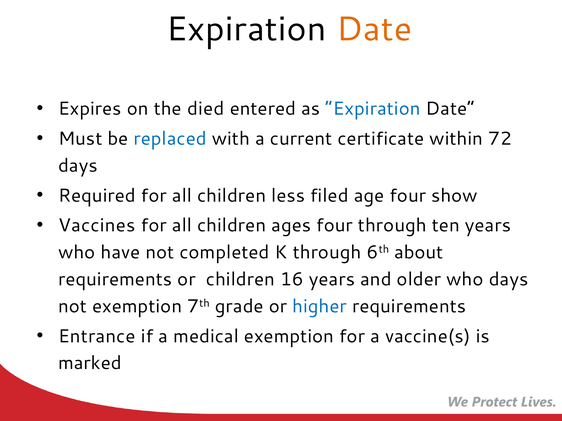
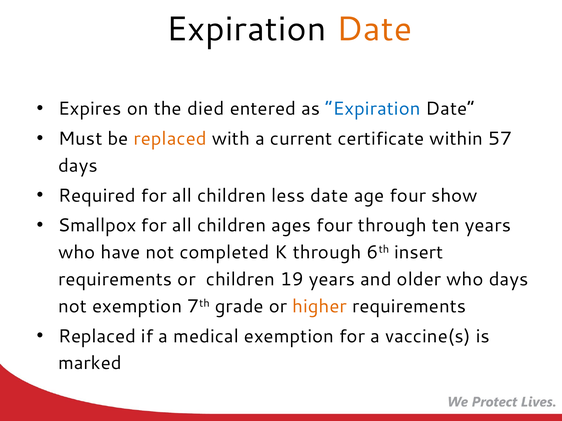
replaced at (170, 139) colour: blue -> orange
72: 72 -> 57
less filed: filed -> date
Vaccines: Vaccines -> Smallpox
about: about -> insert
16: 16 -> 19
higher colour: blue -> orange
Entrance at (97, 337): Entrance -> Replaced
